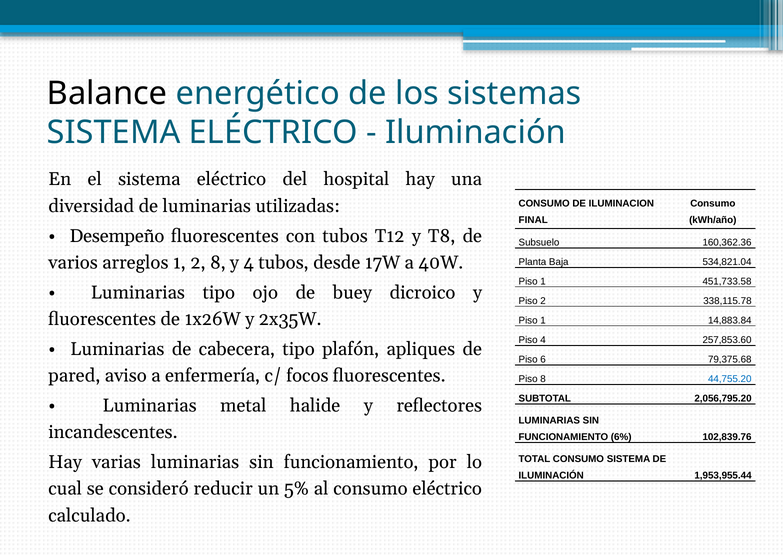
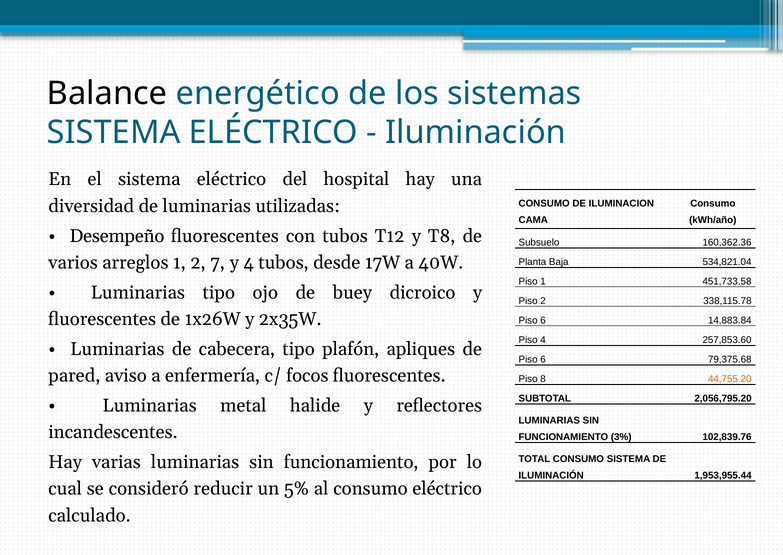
FINAL: FINAL -> CAMA
2 8: 8 -> 7
1 at (543, 320): 1 -> 6
44,755.20 colour: blue -> orange
6%: 6% -> 3%
